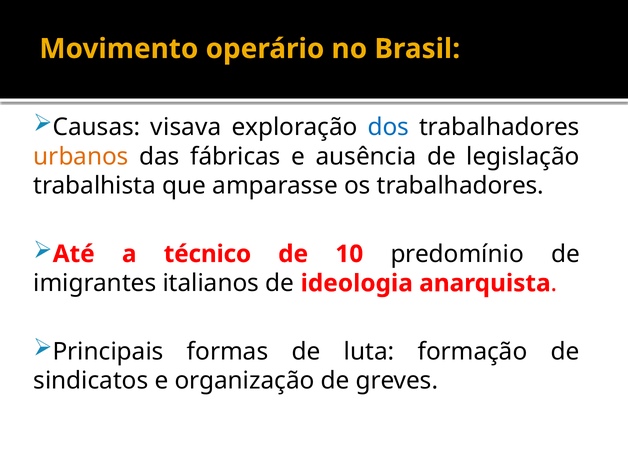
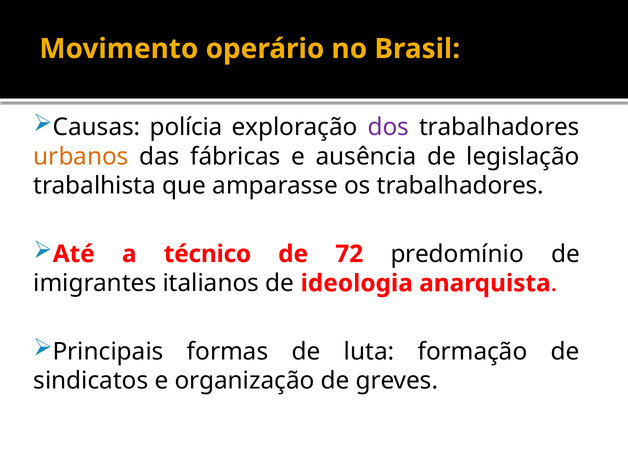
visava: visava -> polícia
dos colour: blue -> purple
10: 10 -> 72
